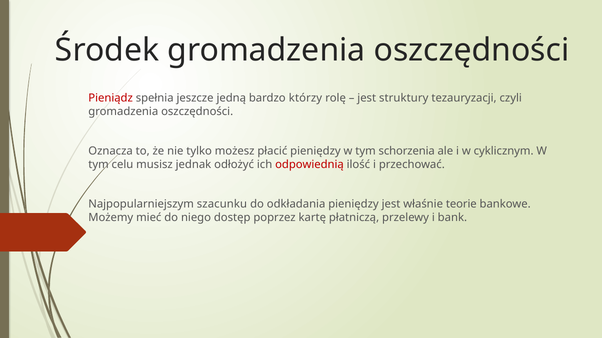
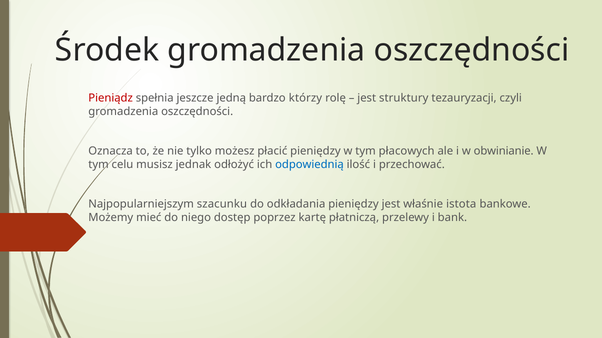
schorzenia: schorzenia -> płacowych
cyklicznym: cyklicznym -> obwinianie
odpowiednią colour: red -> blue
teorie: teorie -> istota
